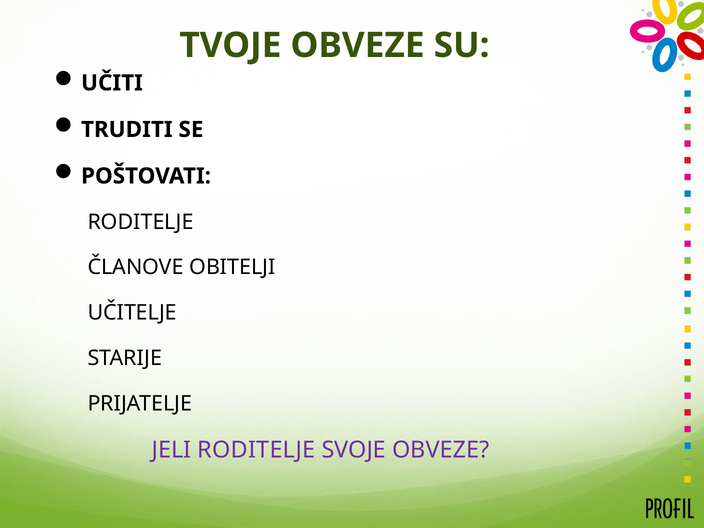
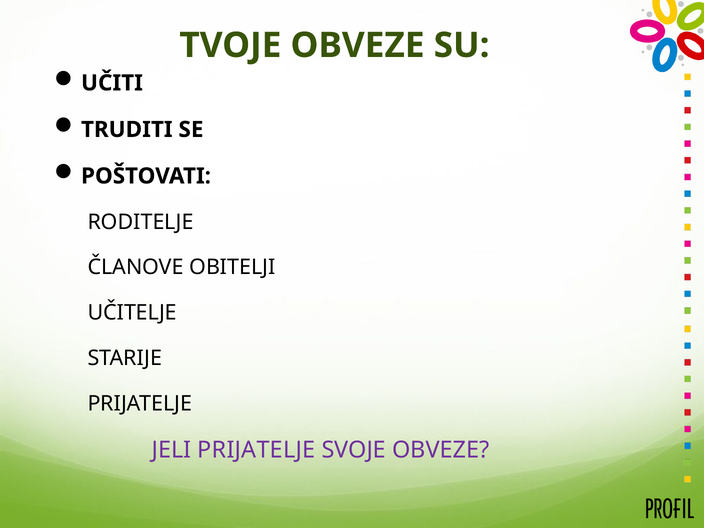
JELI RODITELJE: RODITELJE -> PRIJATELJE
